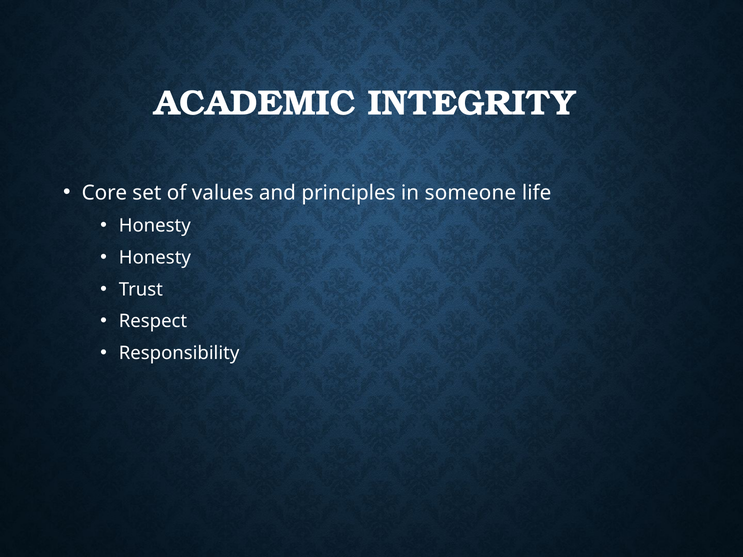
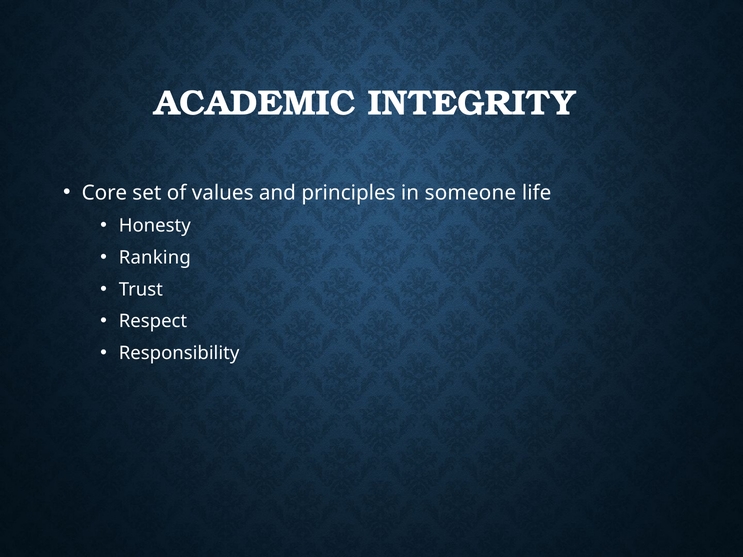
Honesty at (155, 258): Honesty -> Ranking
